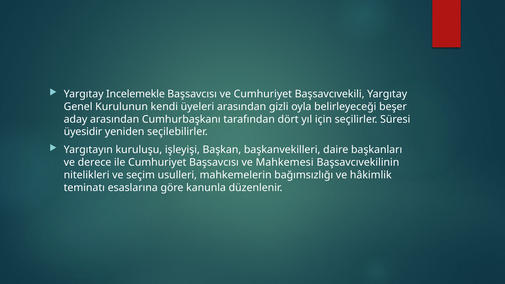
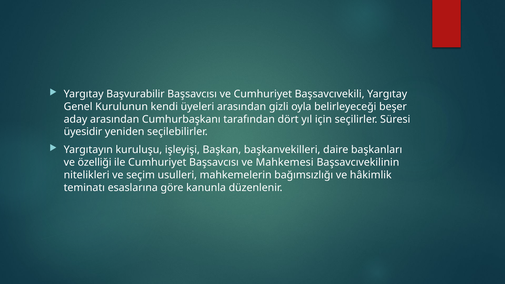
Incelemekle: Incelemekle -> Başvurabilir
derece: derece -> özelliği
